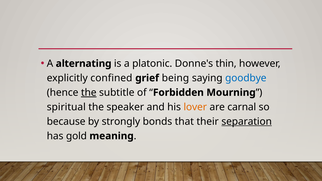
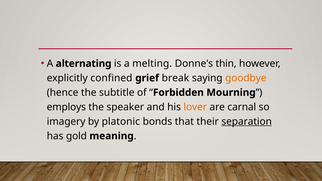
platonic: platonic -> melting
being: being -> break
goodbye colour: blue -> orange
the at (89, 93) underline: present -> none
spiritual: spiritual -> employs
because: because -> imagery
strongly: strongly -> platonic
